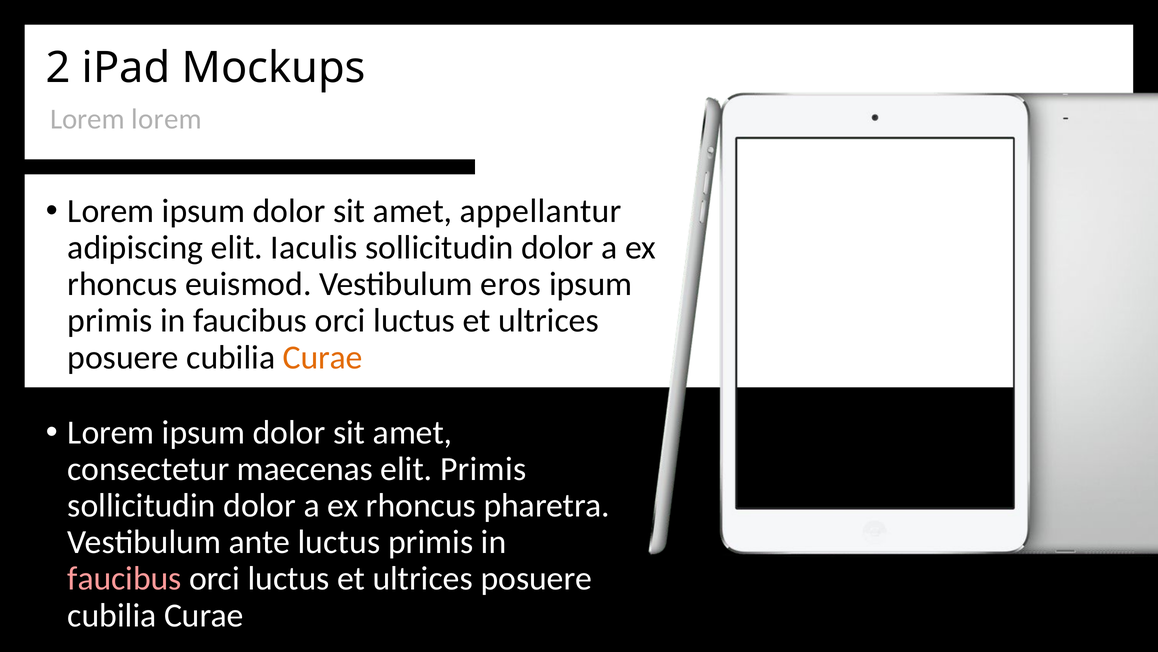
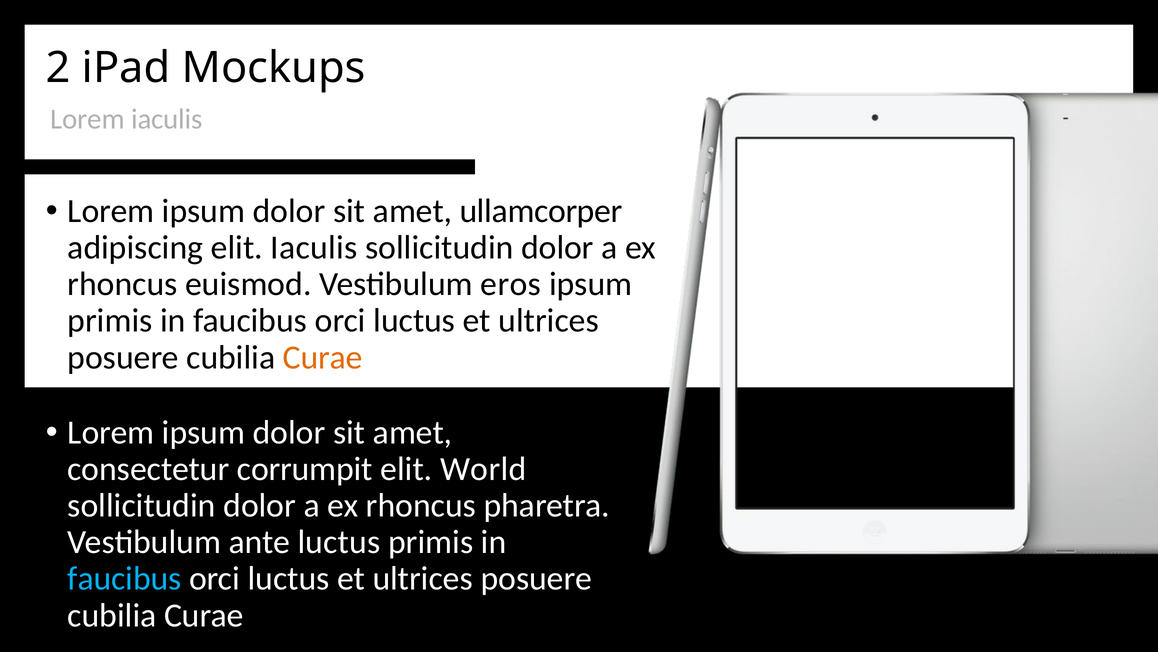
Lorem lorem: lorem -> iaculis
appellantur: appellantur -> ullamcorper
maecenas: maecenas -> corrumpit
elit Primis: Primis -> World
faucibus at (125, 578) colour: pink -> light blue
